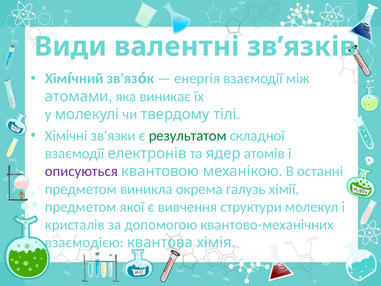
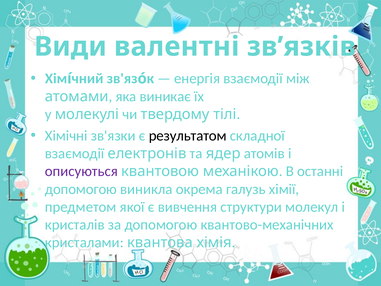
результатом colour: green -> black
предметом at (81, 189): предметом -> допомогою
взаємодією: взаємодією -> кристалами
